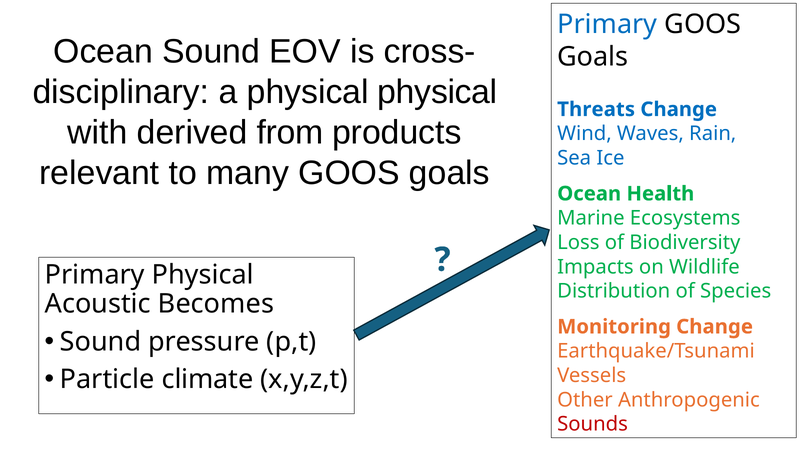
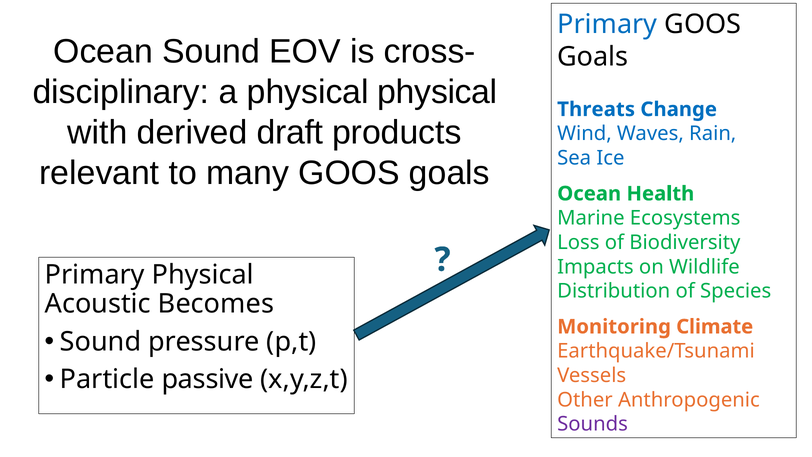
from: from -> draft
Monitoring Change: Change -> Climate
climate: climate -> passive
Sounds colour: red -> purple
